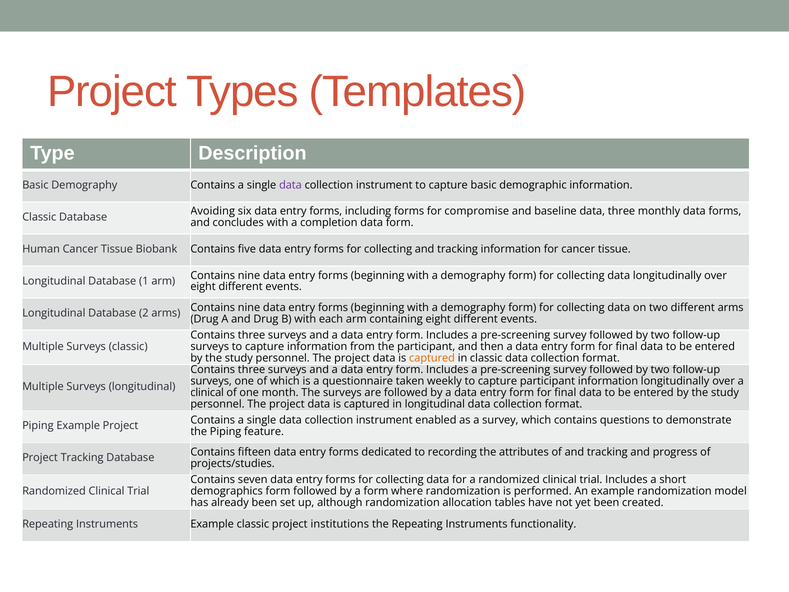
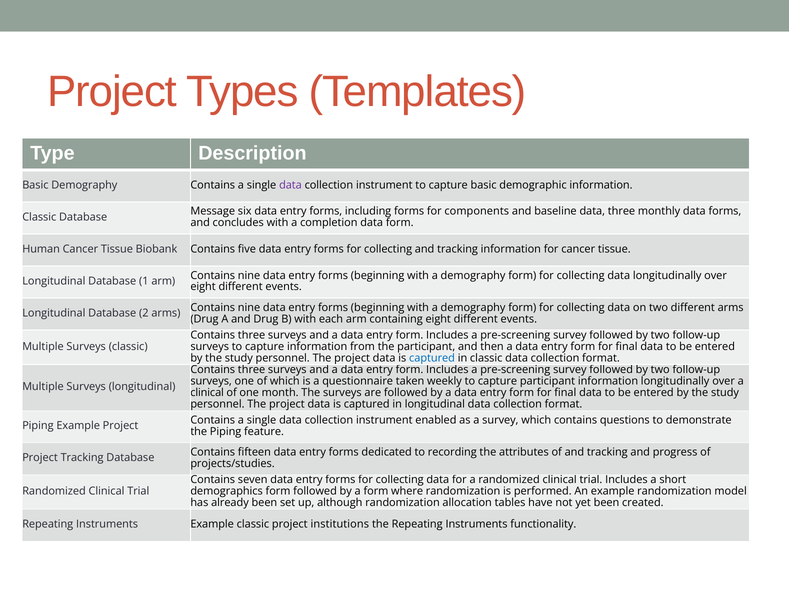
Avoiding: Avoiding -> Message
compromise: compromise -> components
captured at (432, 358) colour: orange -> blue
